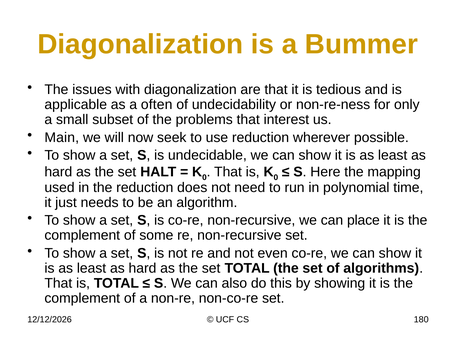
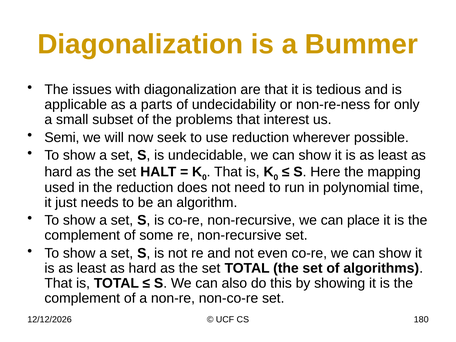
often: often -> parts
Main: Main -> Semi
